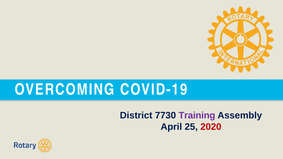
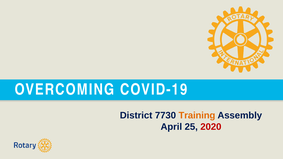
Training colour: purple -> orange
